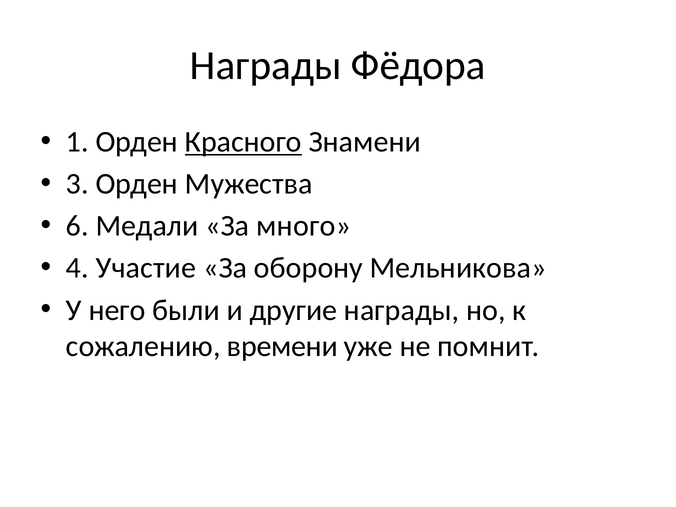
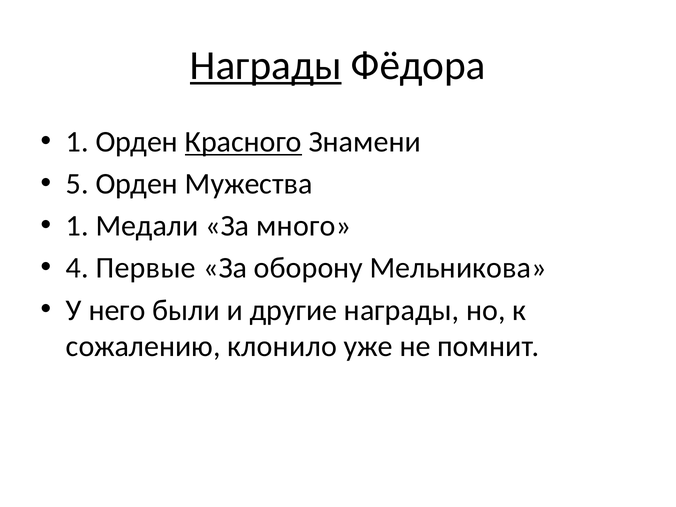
Награды at (266, 65) underline: none -> present
3: 3 -> 5
6 at (77, 226): 6 -> 1
Участие: Участие -> Первые
времени: времени -> клонило
